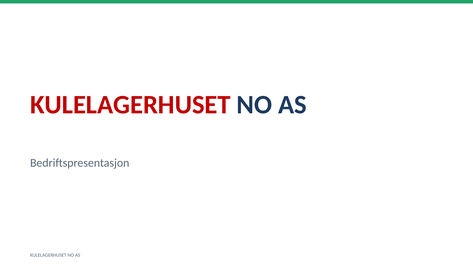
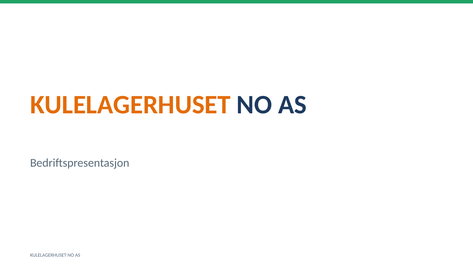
KULELAGERHUSET at (130, 105) colour: red -> orange
